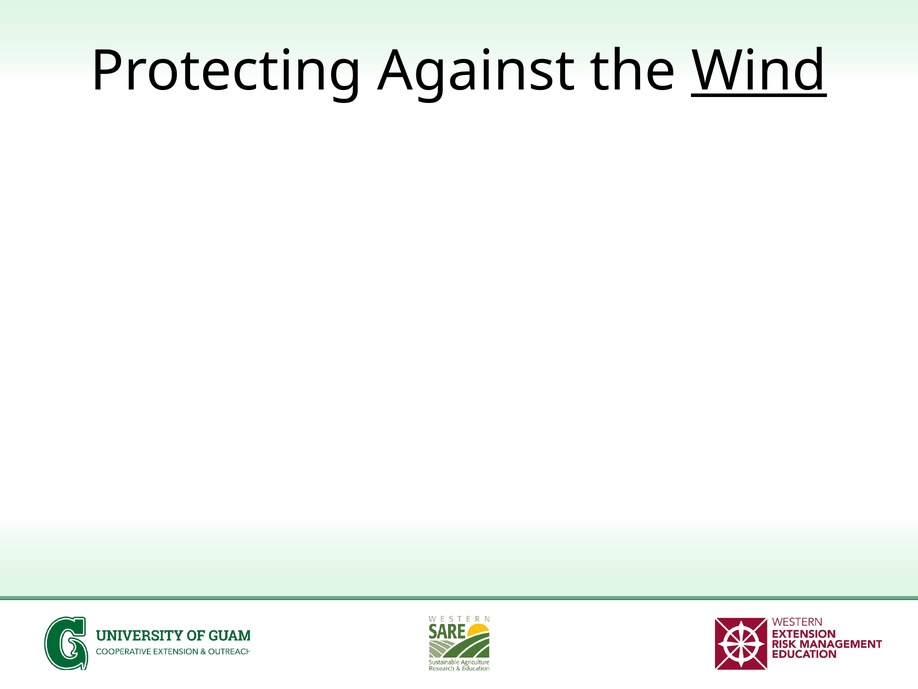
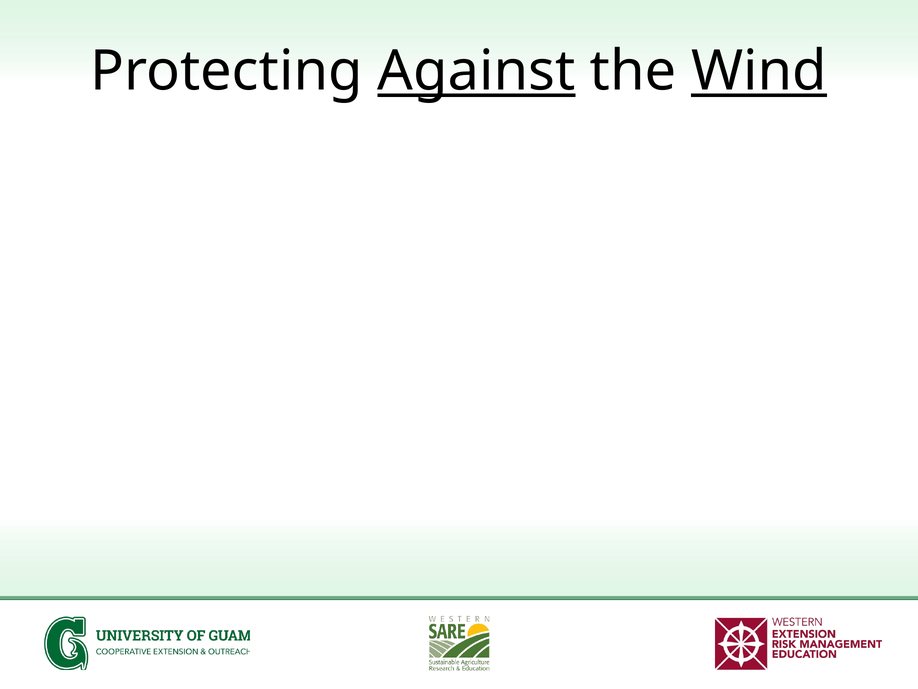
Against underline: none -> present
